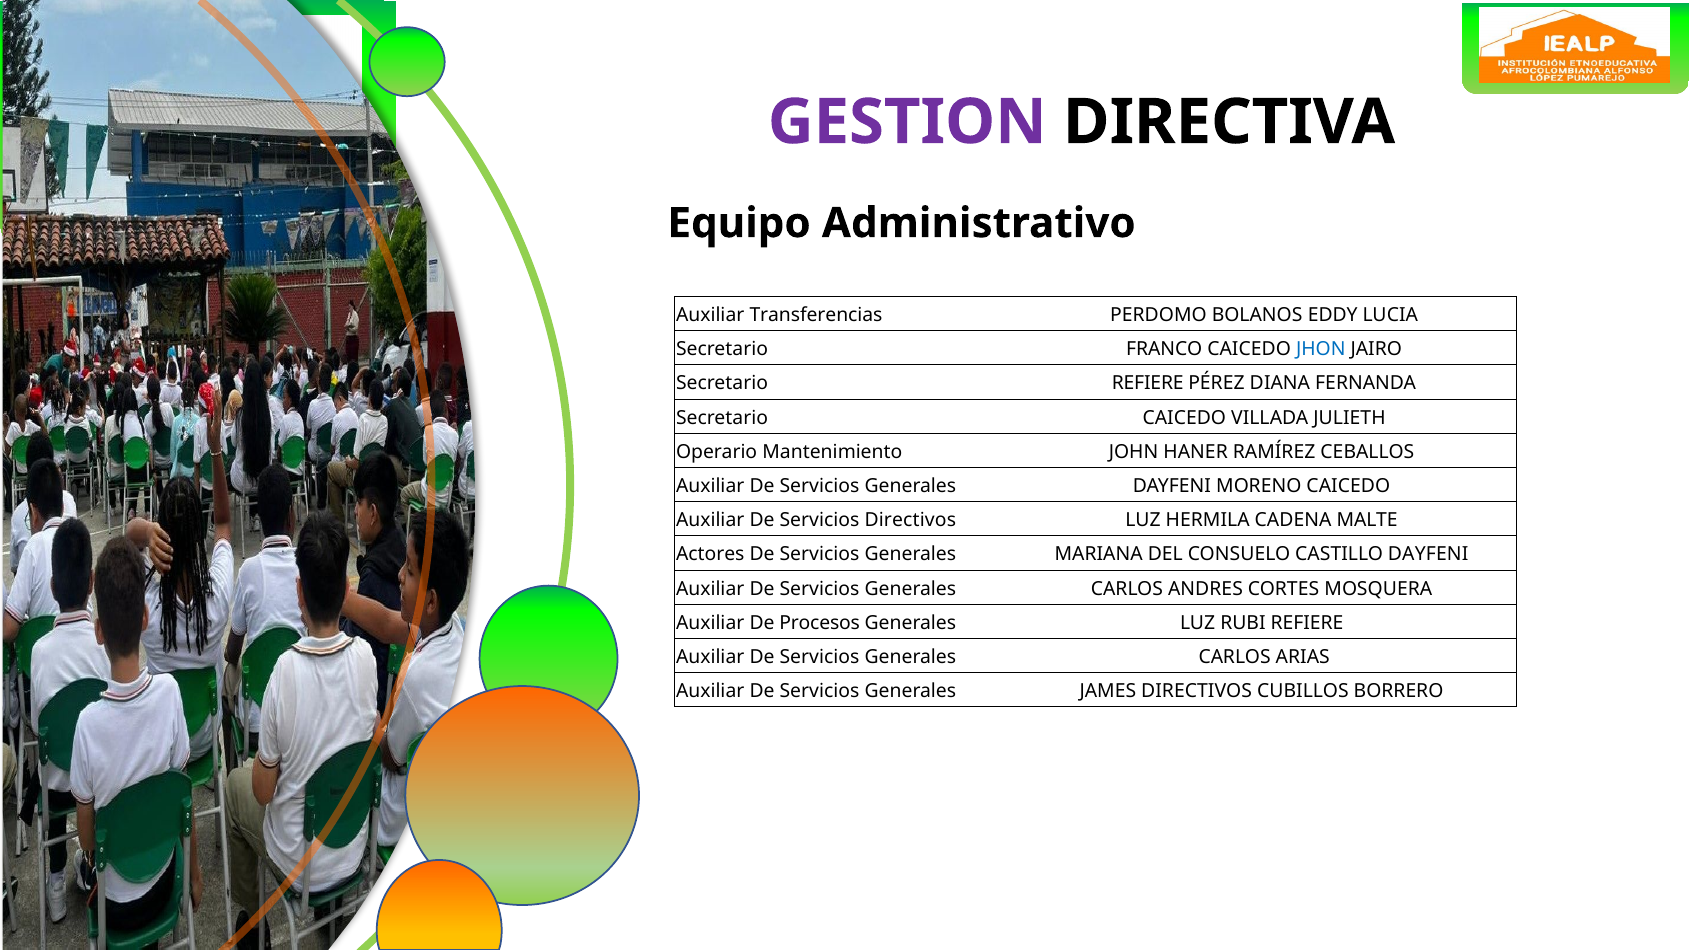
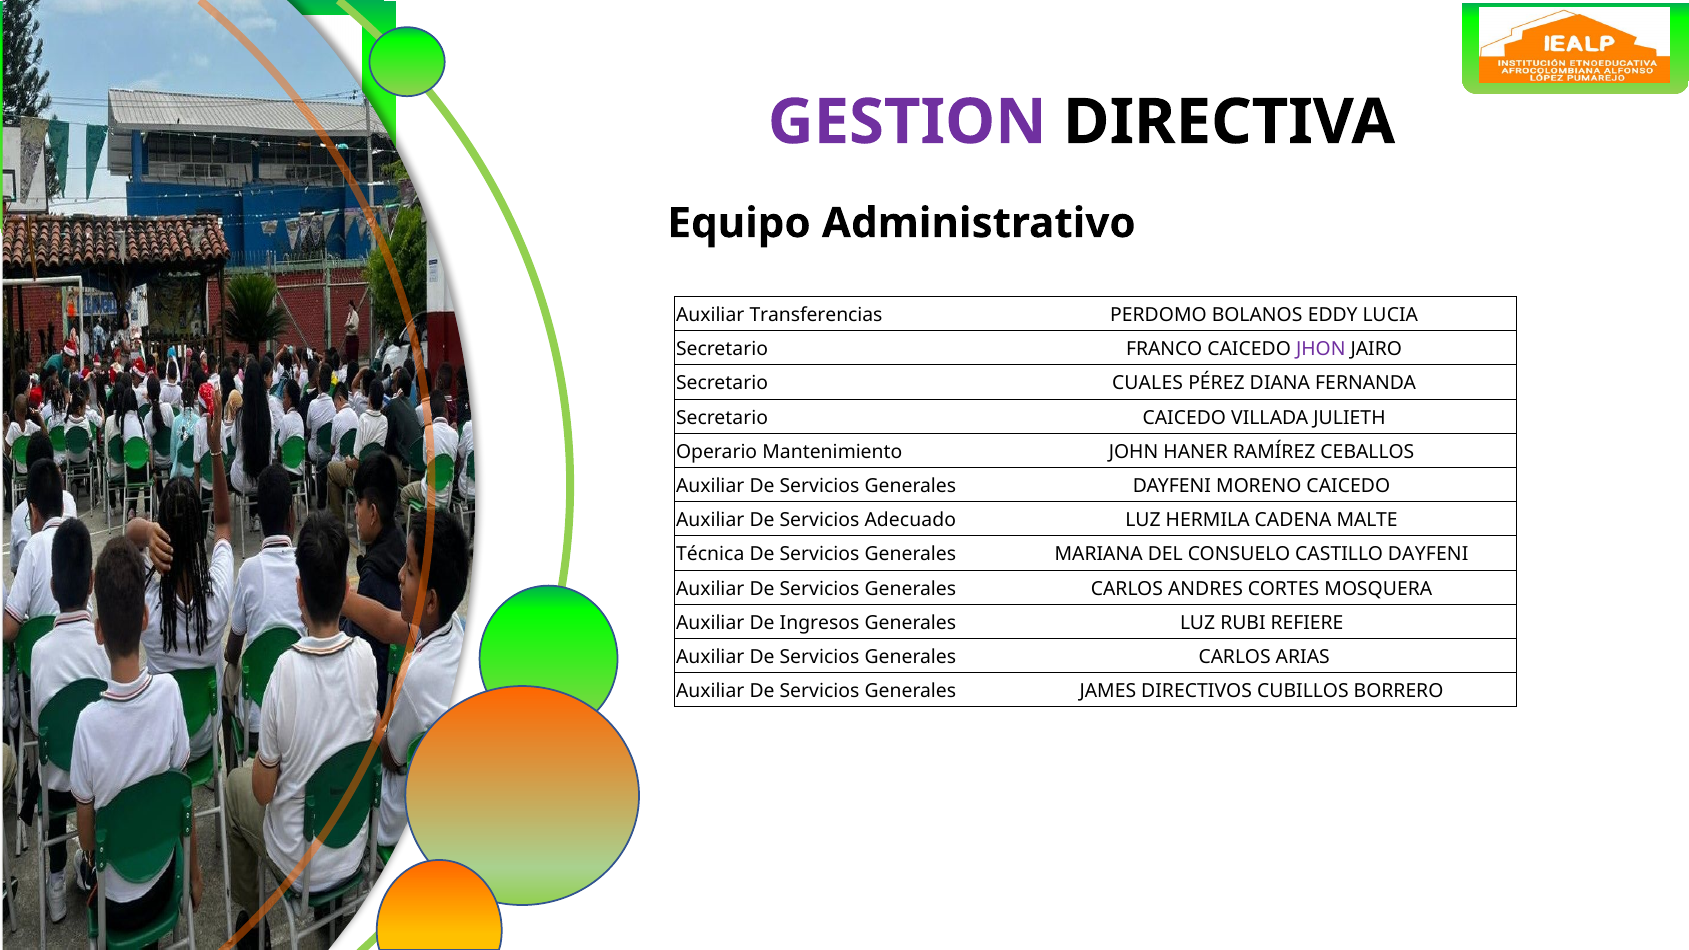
JHON colour: blue -> purple
Secretario REFIERE: REFIERE -> CUALES
Servicios Directivos: Directivos -> Adecuado
Actores: Actores -> Técnica
Procesos: Procesos -> Ingresos
